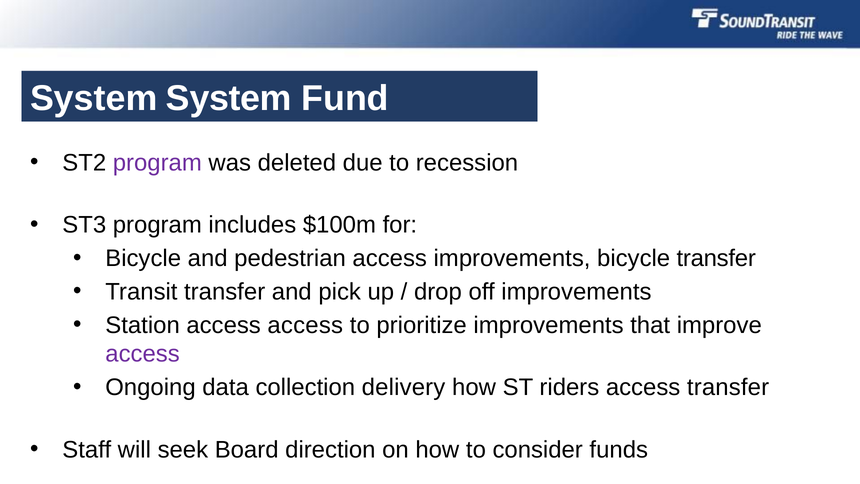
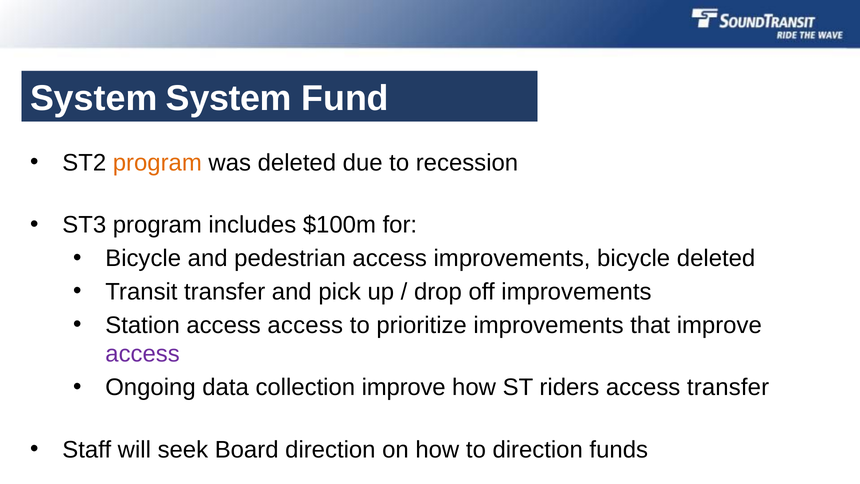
program at (157, 163) colour: purple -> orange
bicycle transfer: transfer -> deleted
collection delivery: delivery -> improve
to consider: consider -> direction
